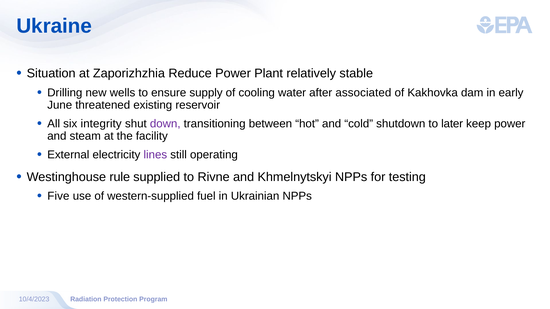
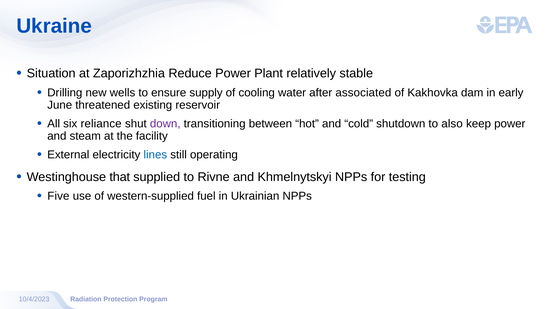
integrity: integrity -> reliance
later: later -> also
lines colour: purple -> blue
rule: rule -> that
